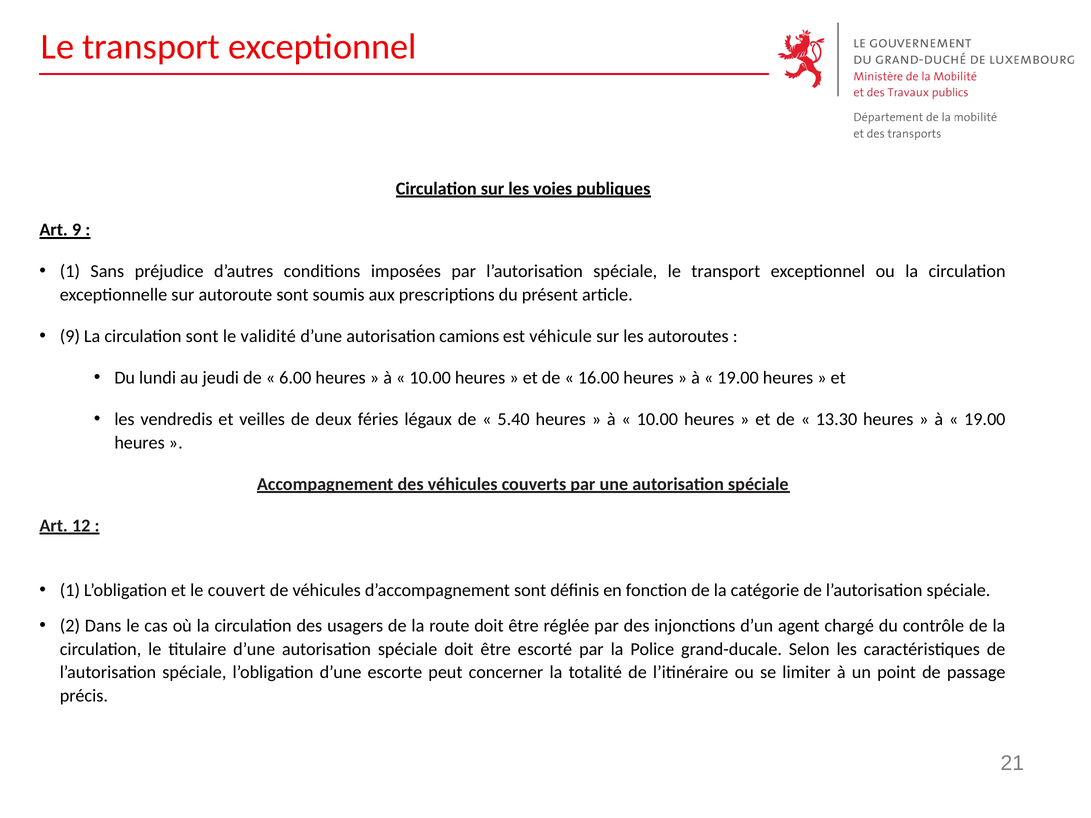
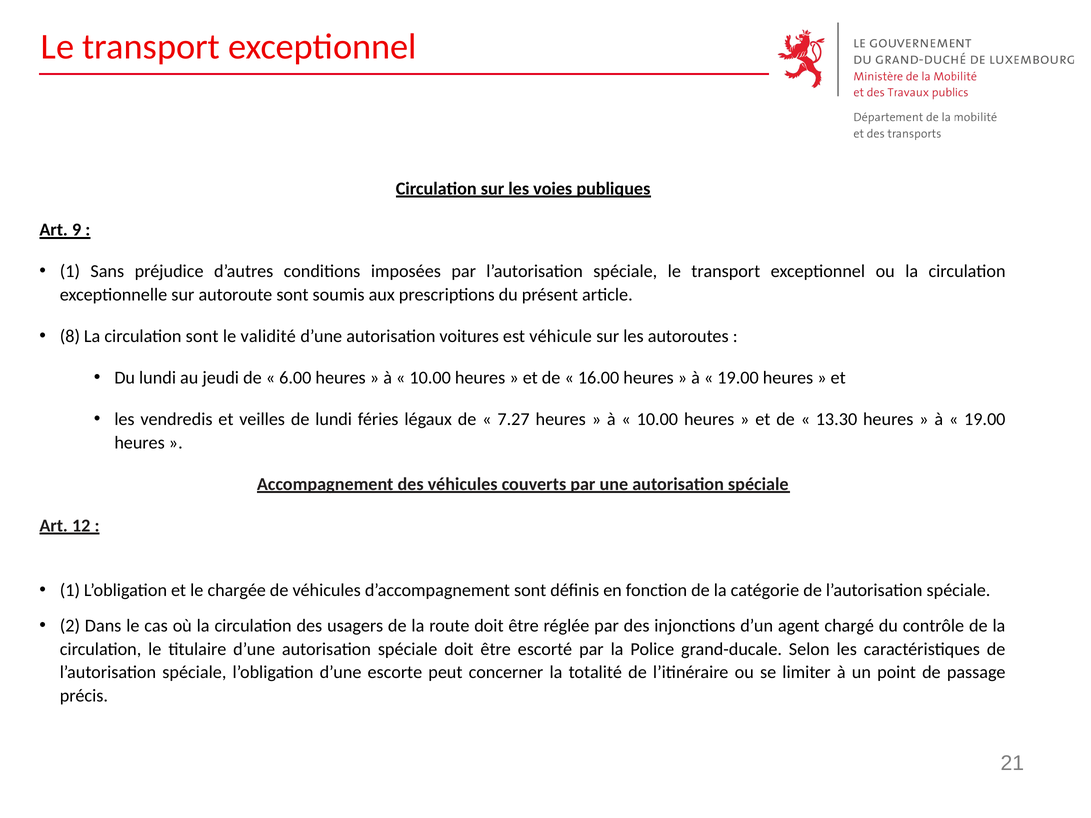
9 at (70, 336): 9 -> 8
camions: camions -> voitures
de deux: deux -> lundi
5.40: 5.40 -> 7.27
couvert: couvert -> chargée
